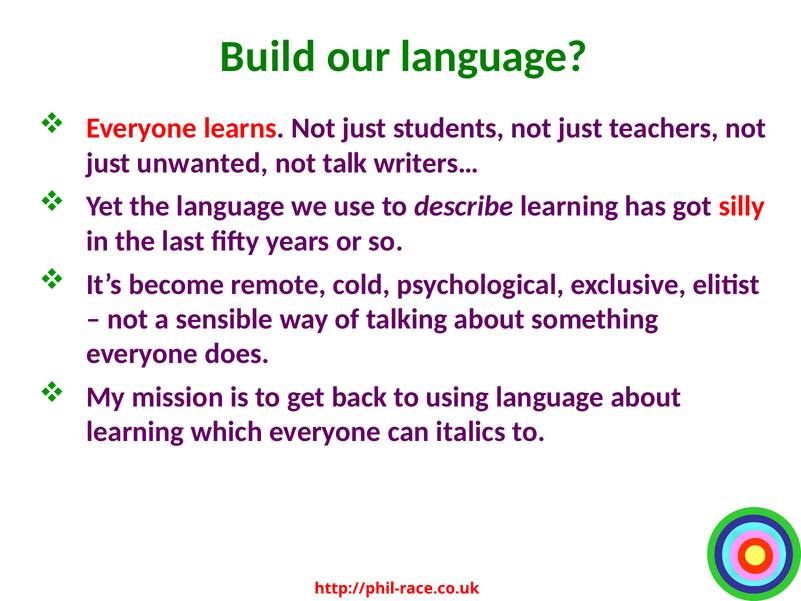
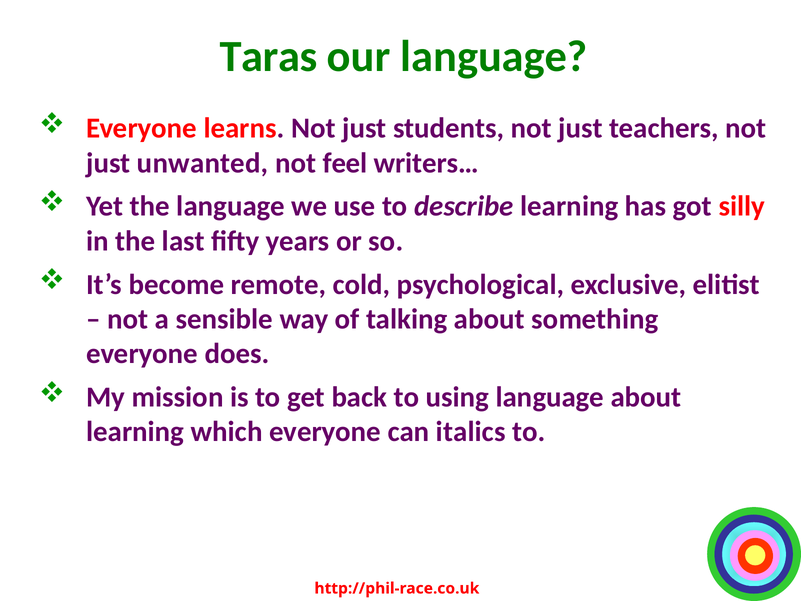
Build: Build -> Taras
talk: talk -> feel
